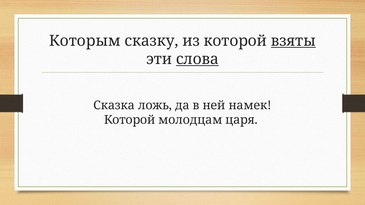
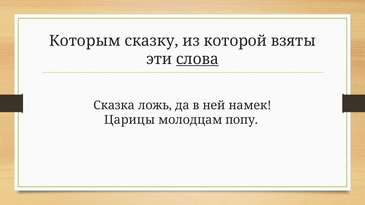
взяты underline: present -> none
Которой at (130, 120): Которой -> Царицы
царя: царя -> попу
